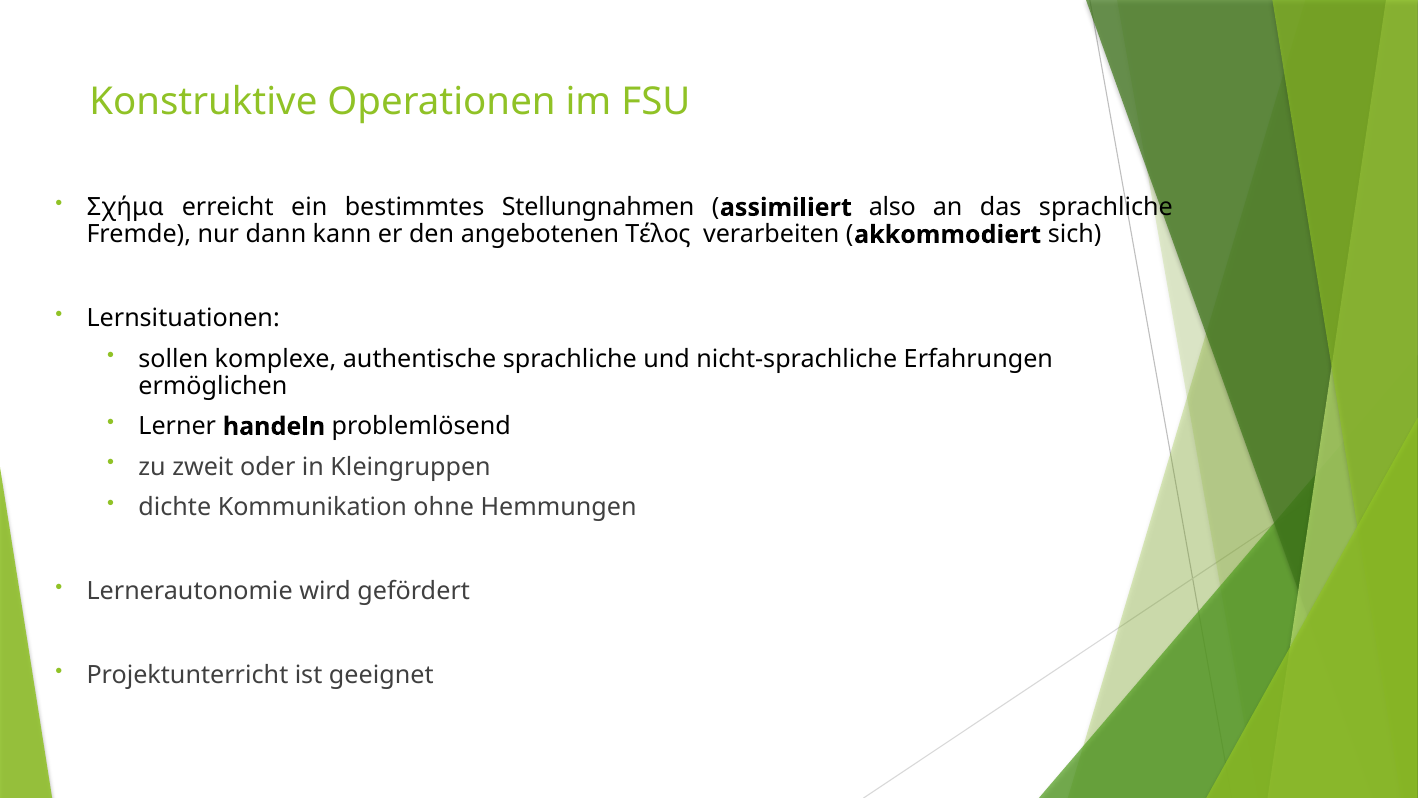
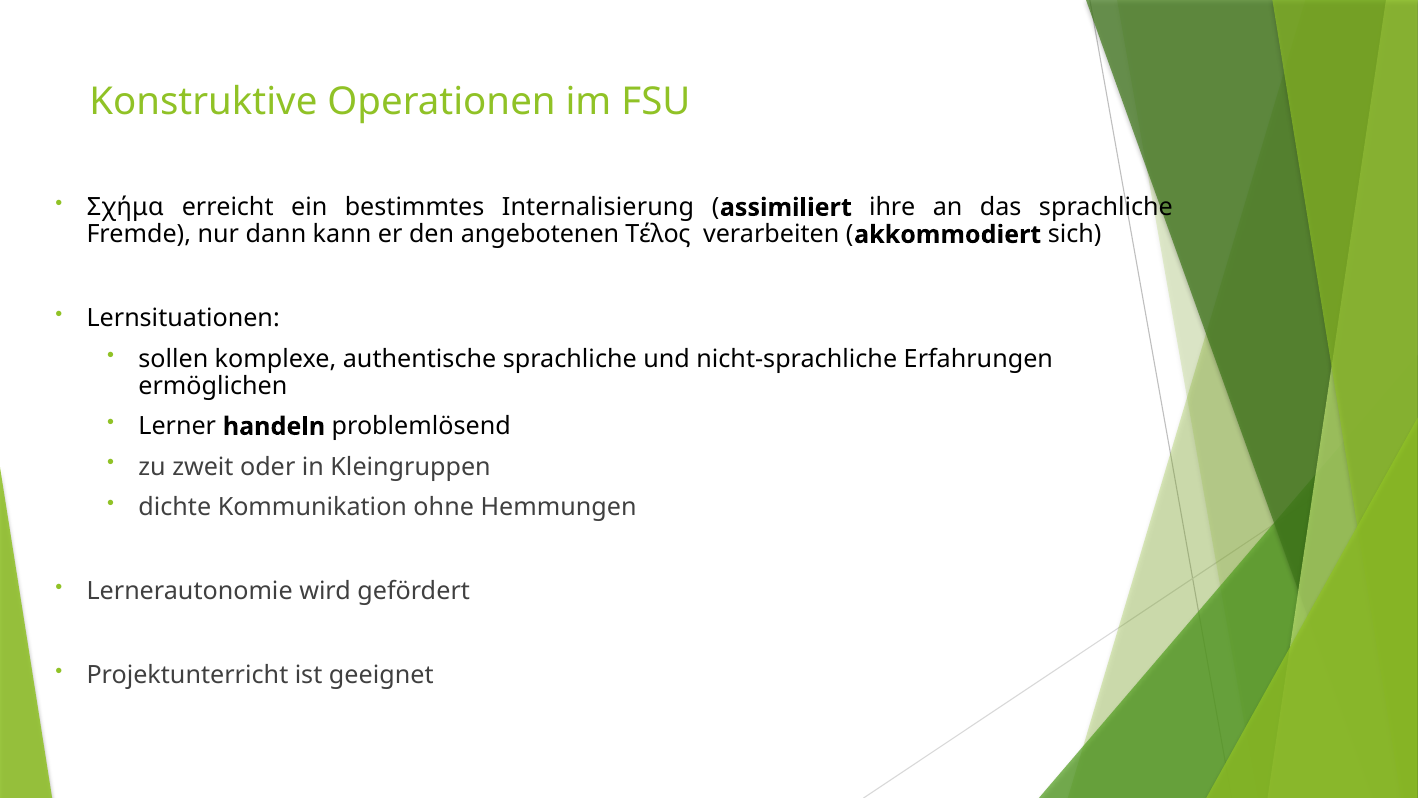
Stellungnahmen: Stellungnahmen -> Internalisierung
also: also -> ihre
